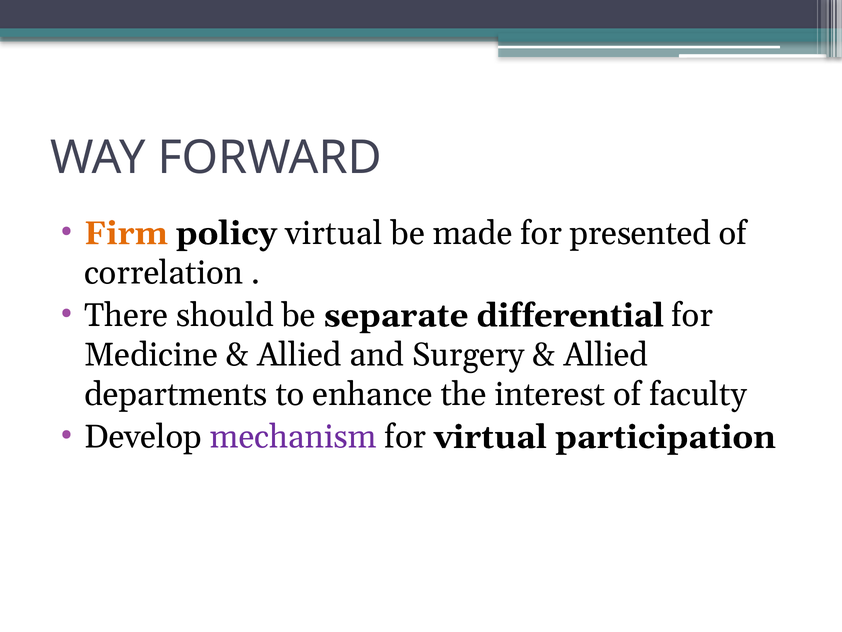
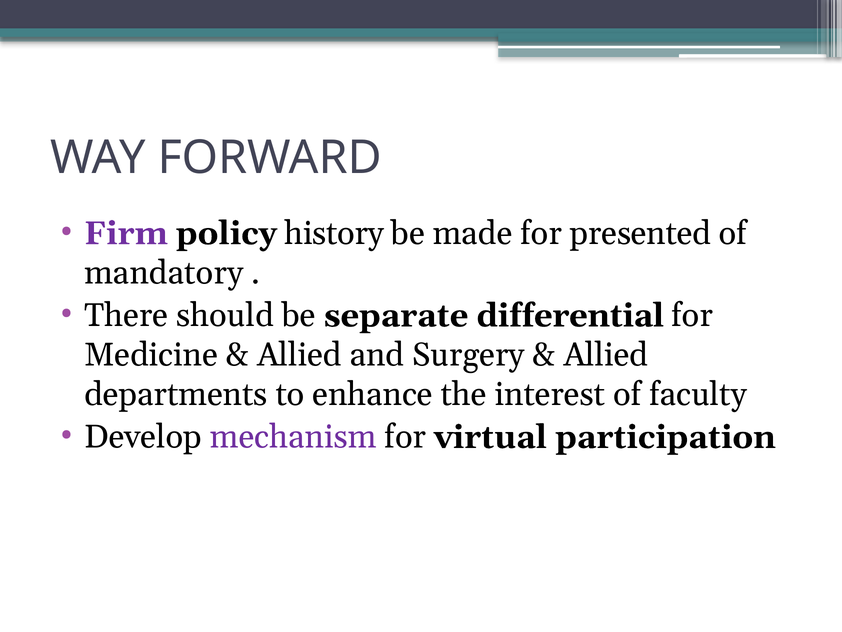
Firm colour: orange -> purple
policy virtual: virtual -> history
correlation: correlation -> mandatory
